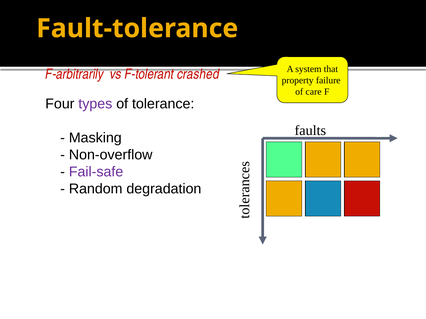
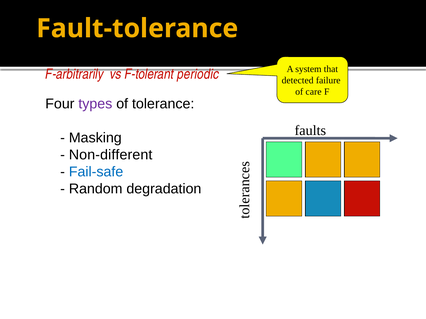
crashed: crashed -> periodic
property: property -> detected
Non-overflow: Non-overflow -> Non-different
Fail-safe colour: purple -> blue
